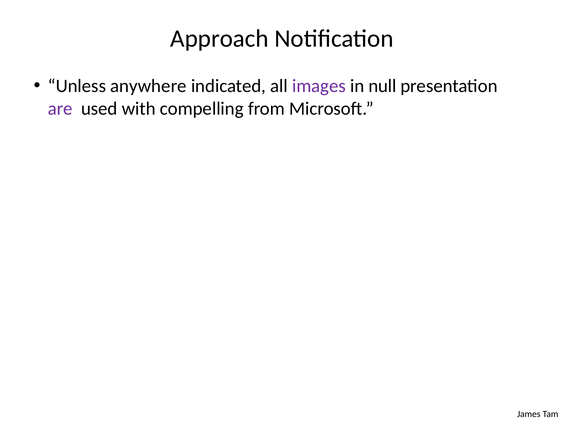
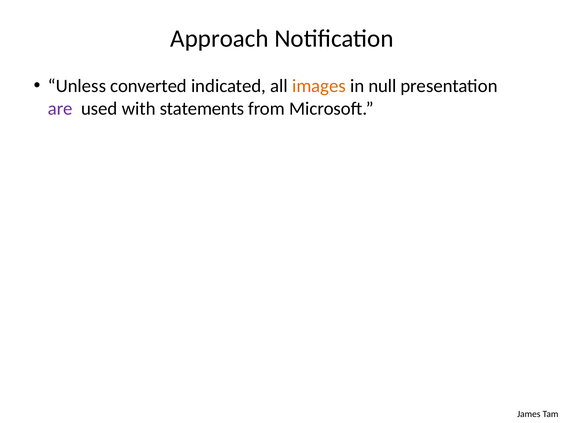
anywhere: anywhere -> converted
images colour: purple -> orange
compelling: compelling -> statements
